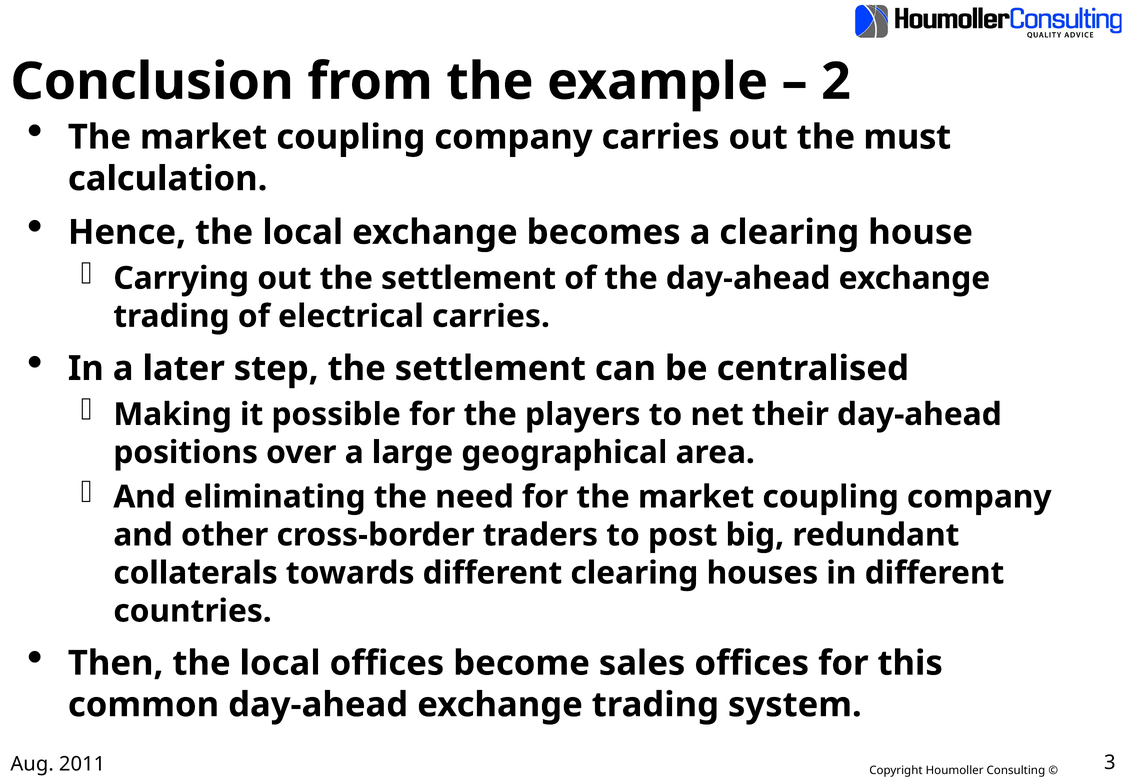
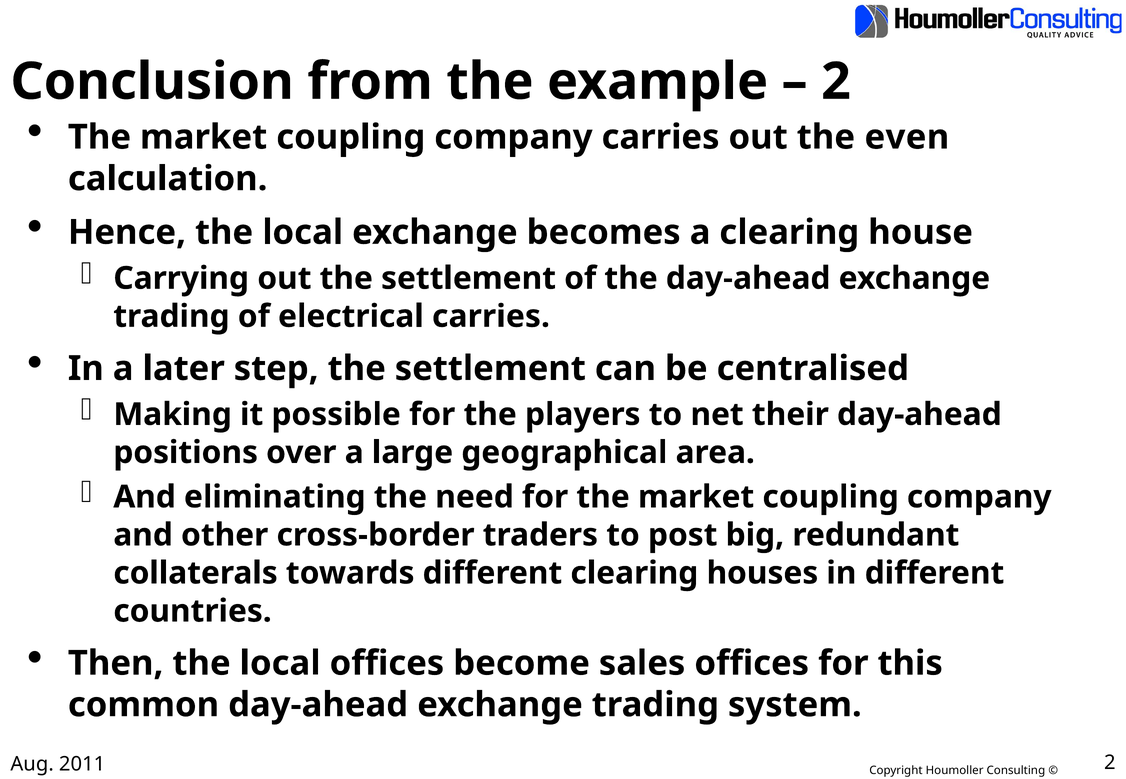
must: must -> even
2011 3: 3 -> 2
